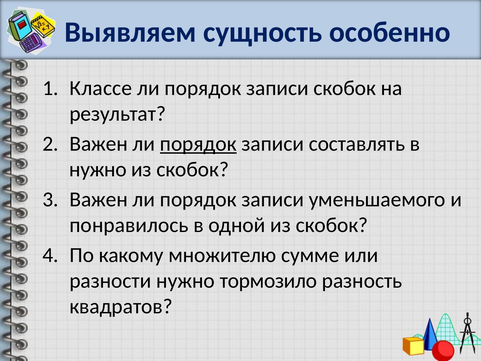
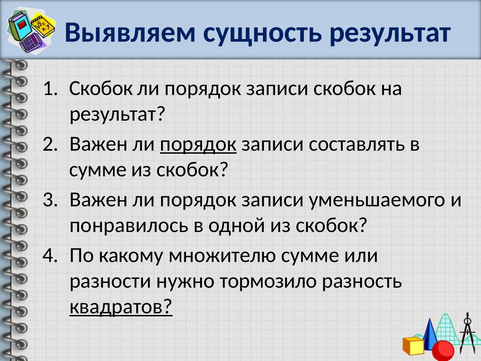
сущность особенно: особенно -> результат
Классе at (101, 88): Классе -> Скобок
нужно at (98, 169): нужно -> сумме
квадратов underline: none -> present
